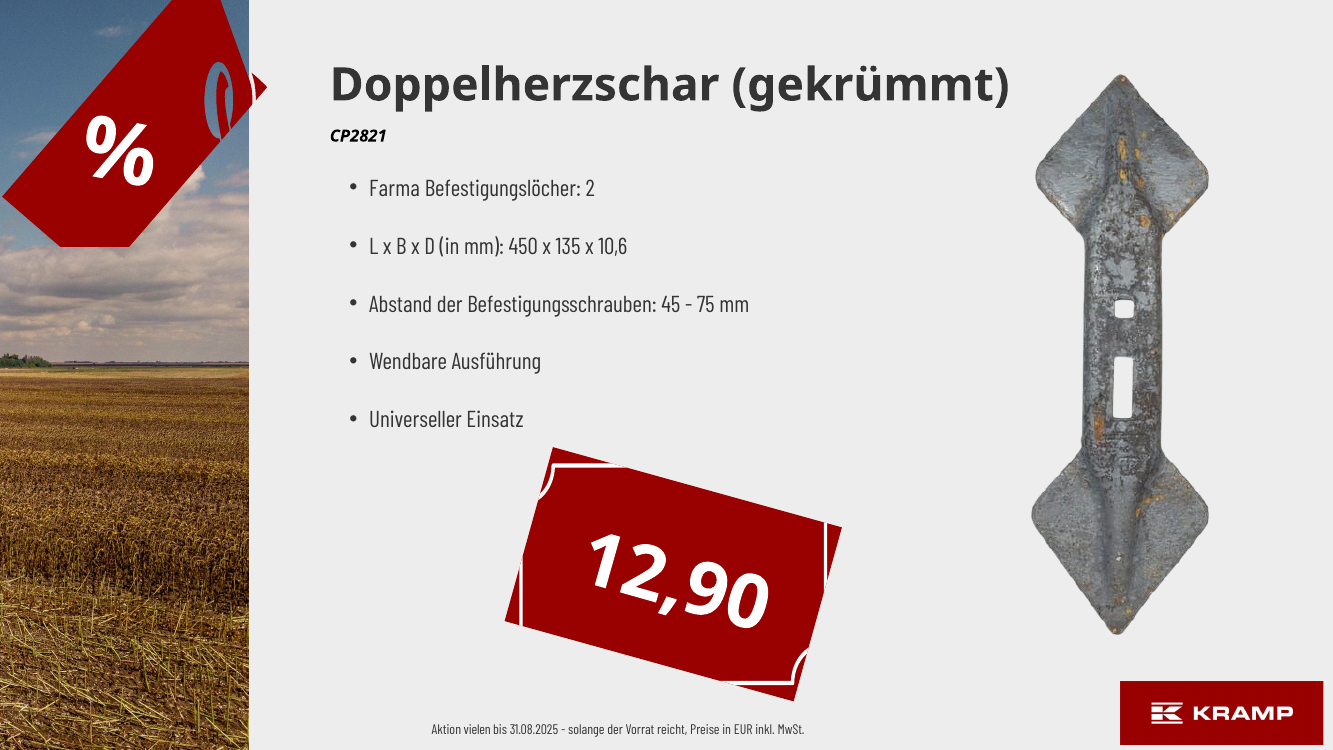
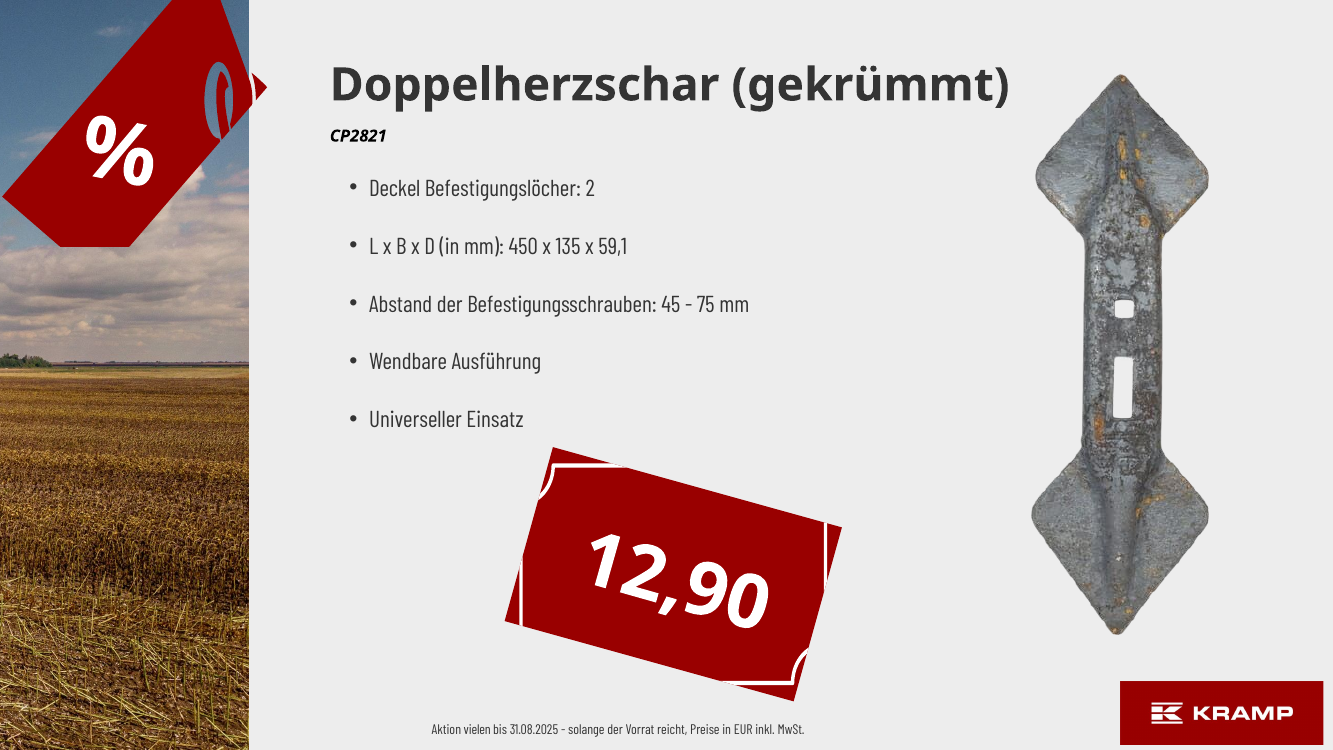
Farma: Farma -> Deckel
10,6: 10,6 -> 59,1
